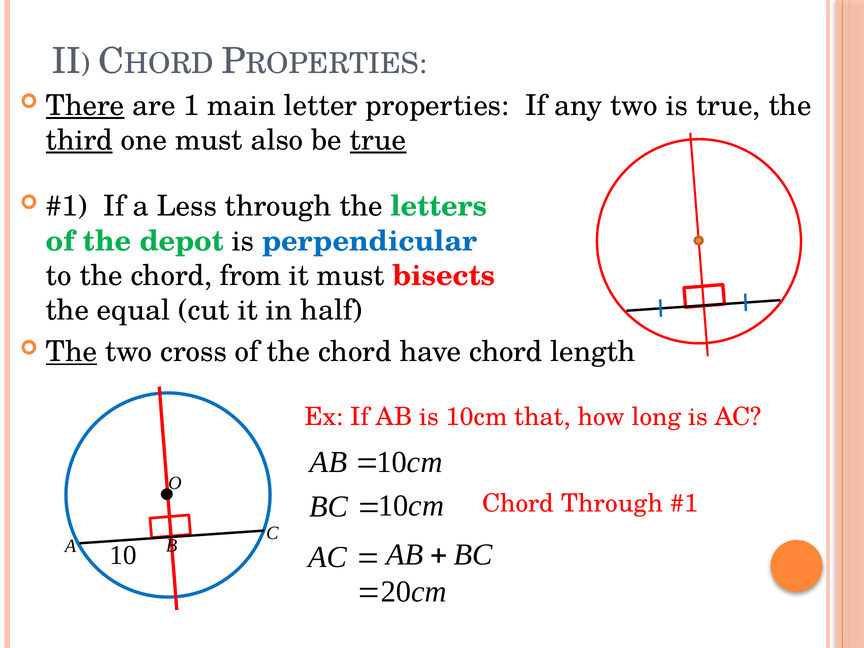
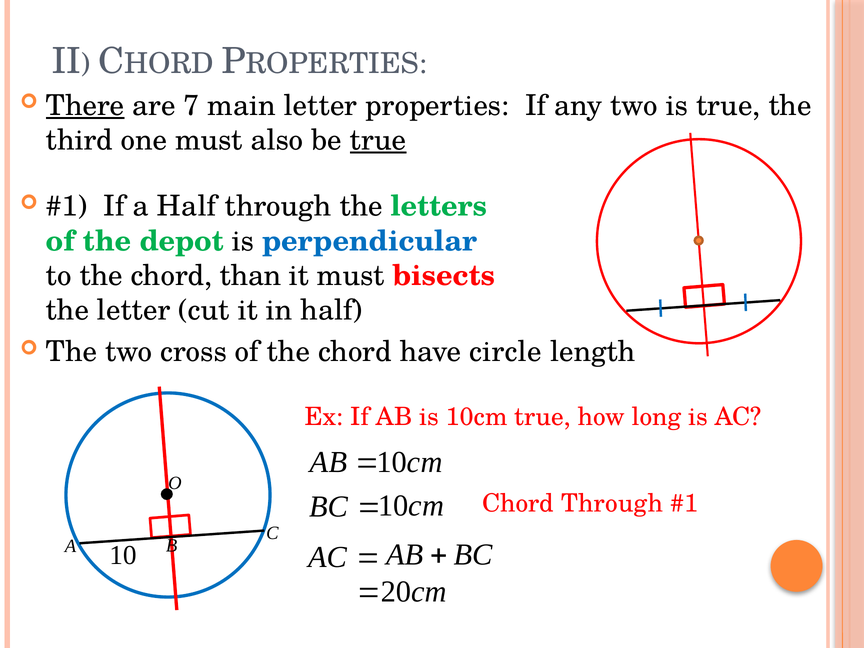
1: 1 -> 7
third underline: present -> none
a Less: Less -> Half
from: from -> than
the equal: equal -> letter
The at (72, 352) underline: present -> none
have chord: chord -> circle
10cm that: that -> true
